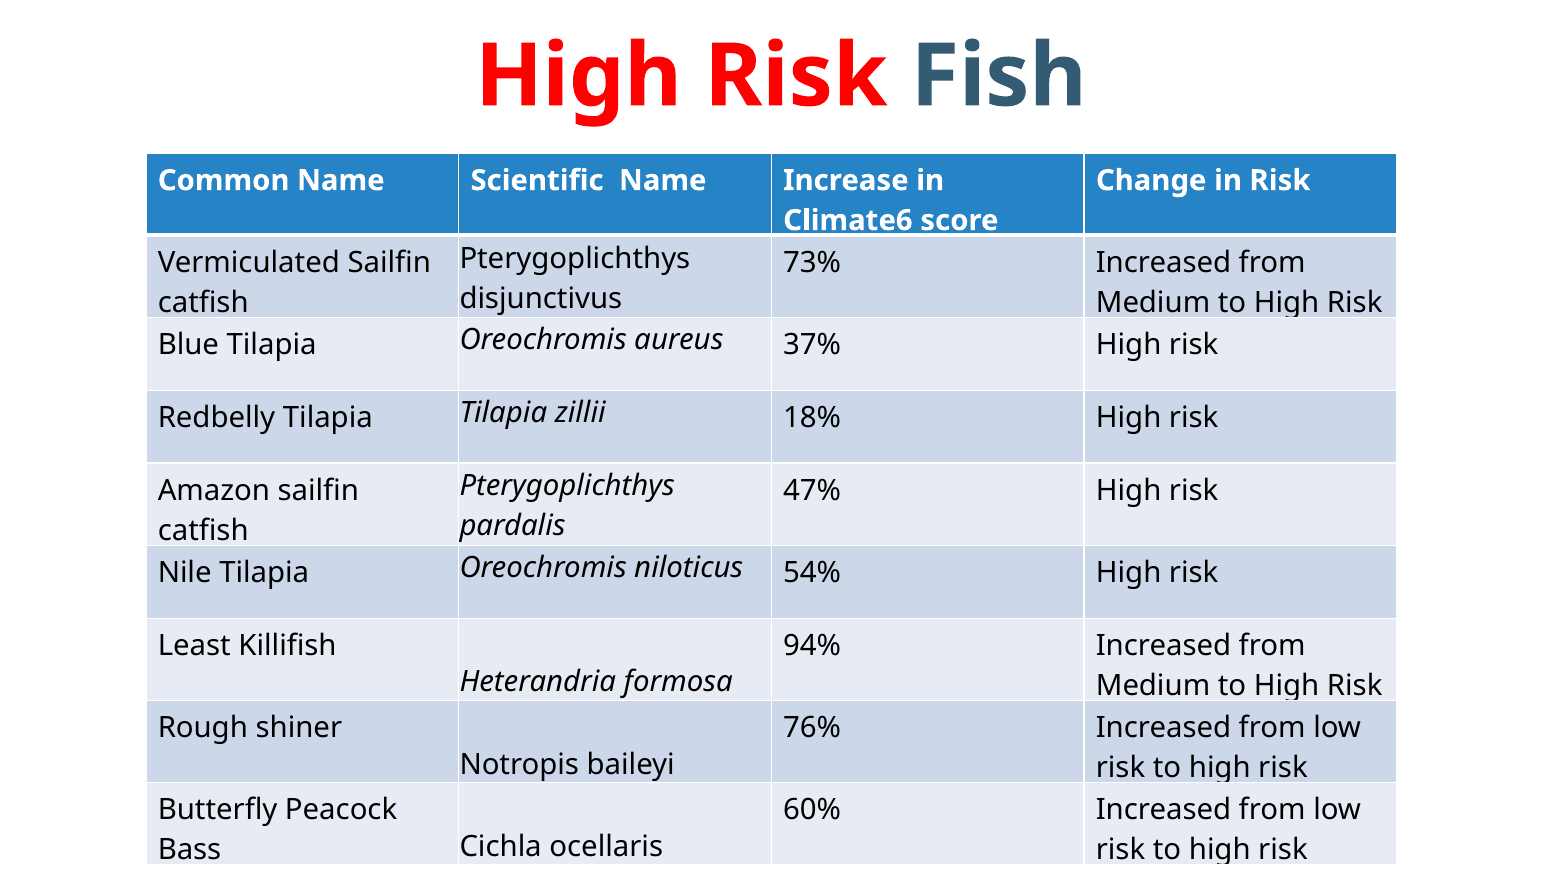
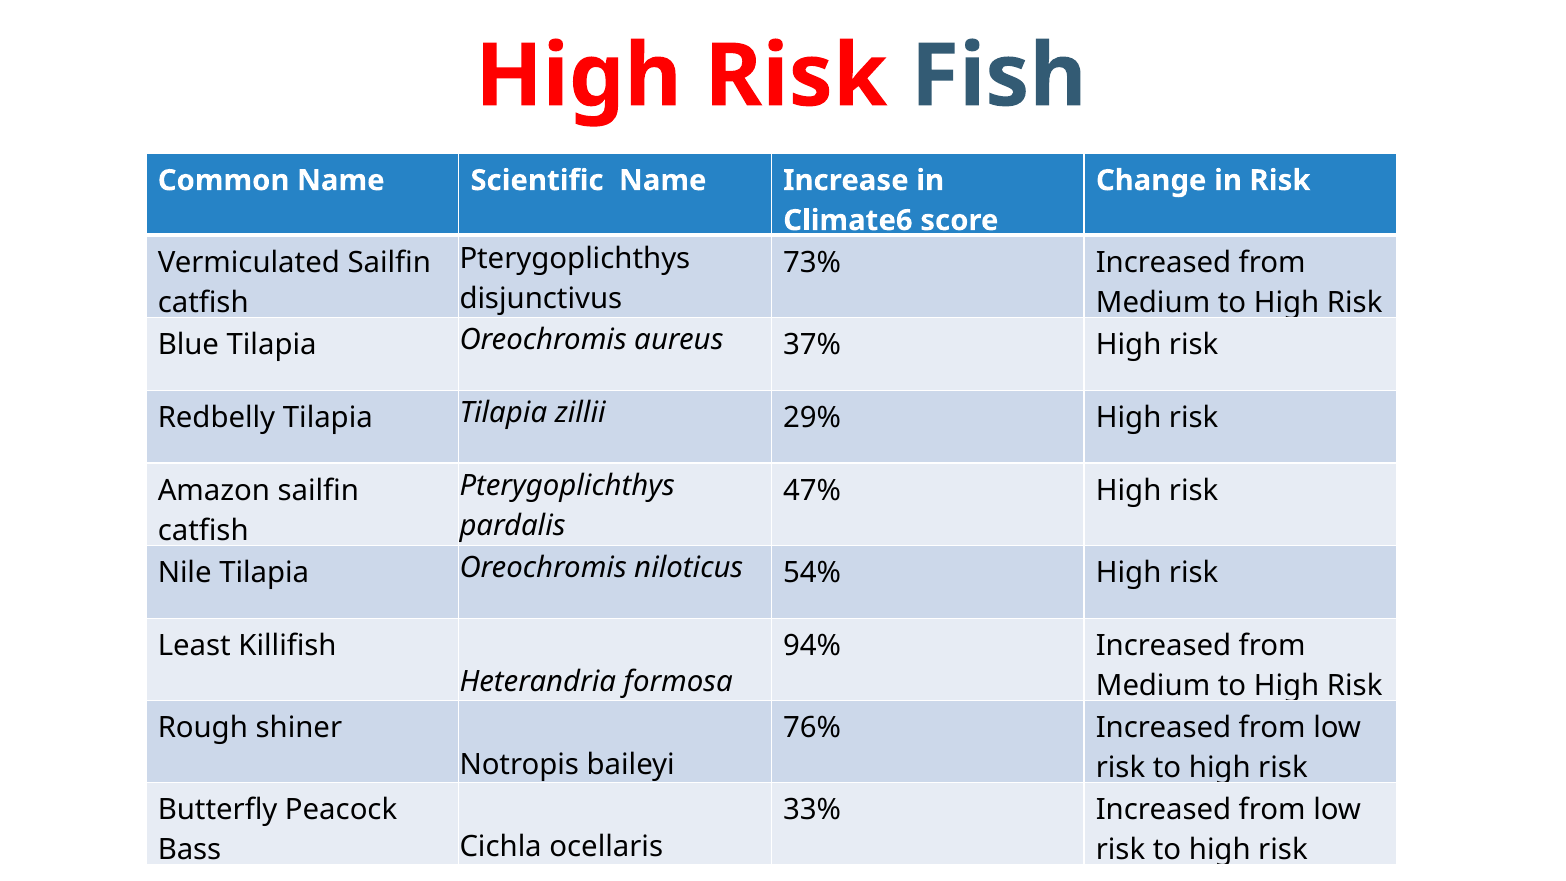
18%: 18% -> 29%
60%: 60% -> 33%
